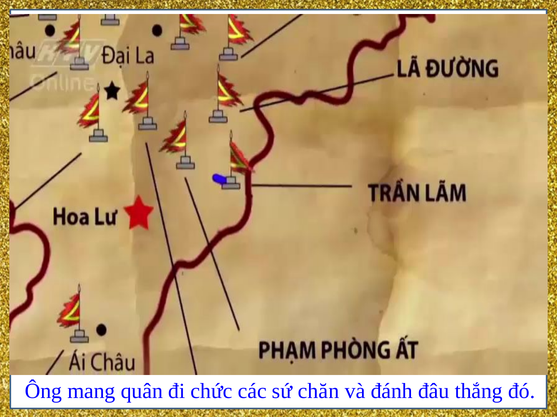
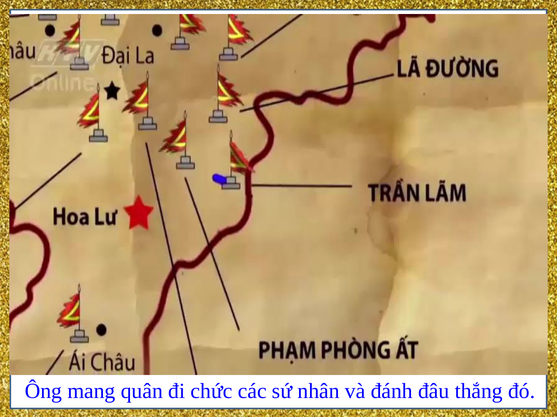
chăn: chăn -> nhân
